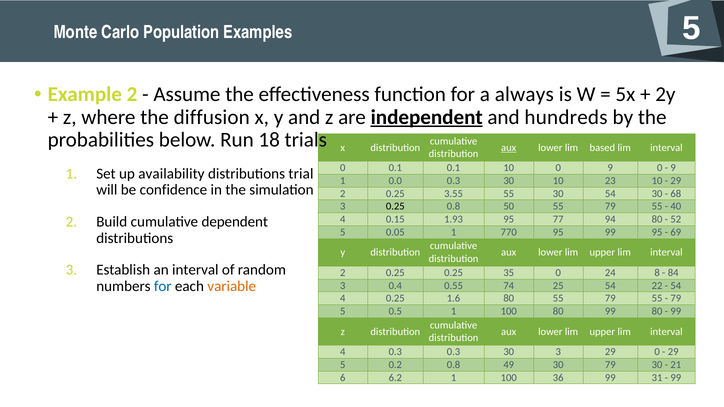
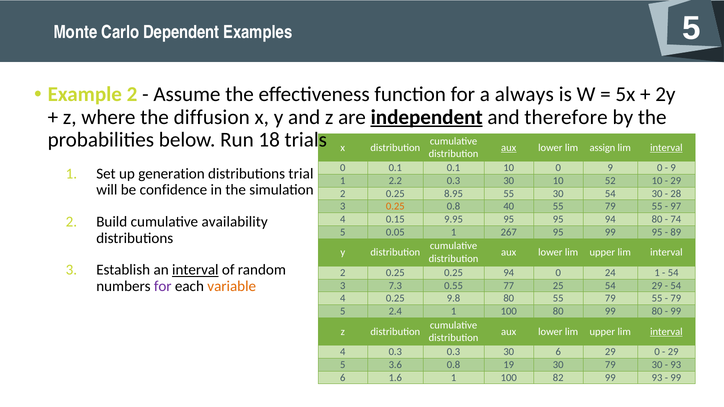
Population: Population -> Dependent
hundreds: hundreds -> therefore
based: based -> assign
interval at (666, 148) underline: none -> present
availability: availability -> generation
0.0: 0.0 -> 2.2
23: 23 -> 52
3.55: 3.55 -> 8.95
68: 68 -> 28
0.25 at (395, 207) colour: black -> orange
50: 50 -> 40
40: 40 -> 97
1.93: 1.93 -> 9.95
95 77: 77 -> 95
52: 52 -> 74
dependent: dependent -> availability
770: 770 -> 267
69: 69 -> 89
interval at (195, 270) underline: none -> present
0.25 35: 35 -> 94
24 8: 8 -> 1
84 at (673, 273): 84 -> 54
for at (163, 286) colour: blue -> purple
0.4: 0.4 -> 7.3
74: 74 -> 77
54 22: 22 -> 29
1.6: 1.6 -> 9.8
0.5: 0.5 -> 2.4
interval at (666, 332) underline: none -> present
30 3: 3 -> 6
0.2: 0.2 -> 3.6
49: 49 -> 19
21 at (676, 365): 21 -> 93
6.2: 6.2 -> 1.6
36: 36 -> 82
99 31: 31 -> 93
